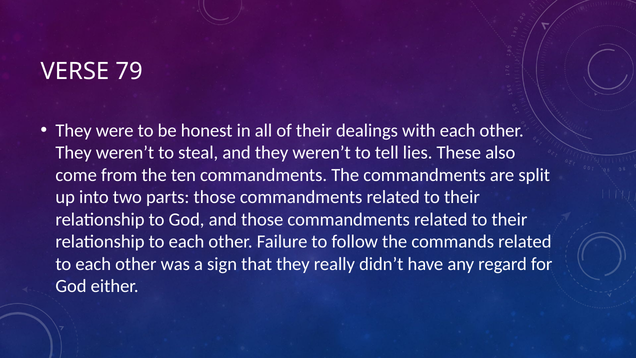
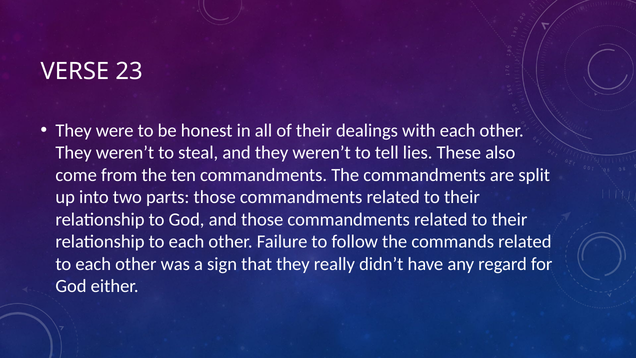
79: 79 -> 23
